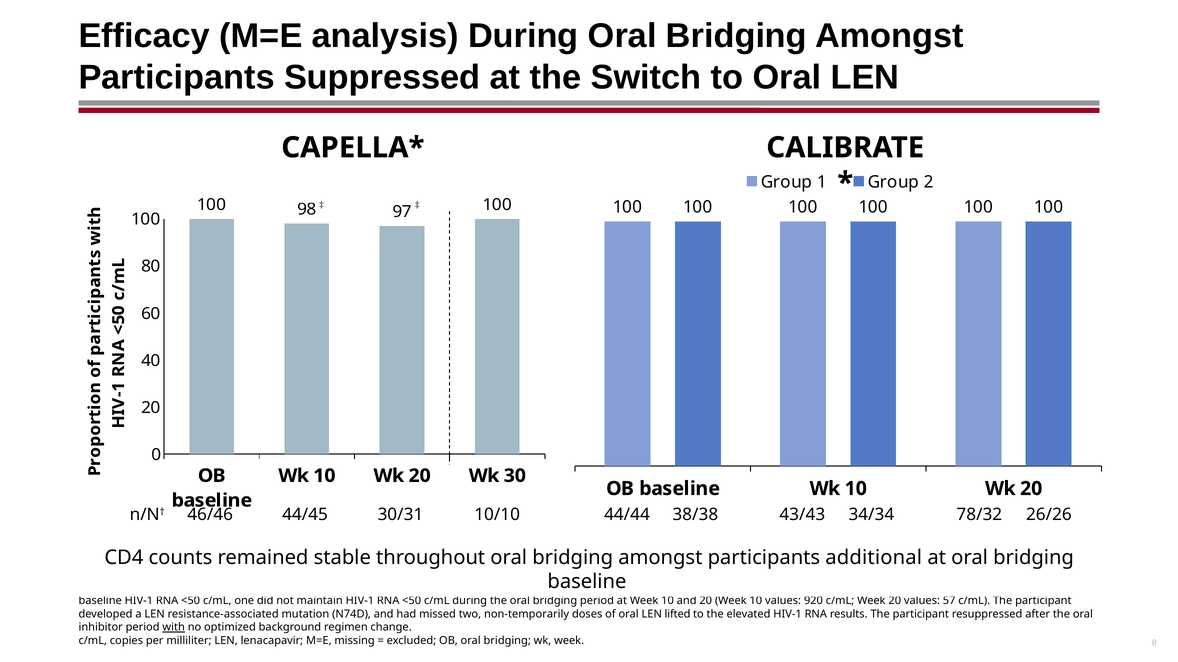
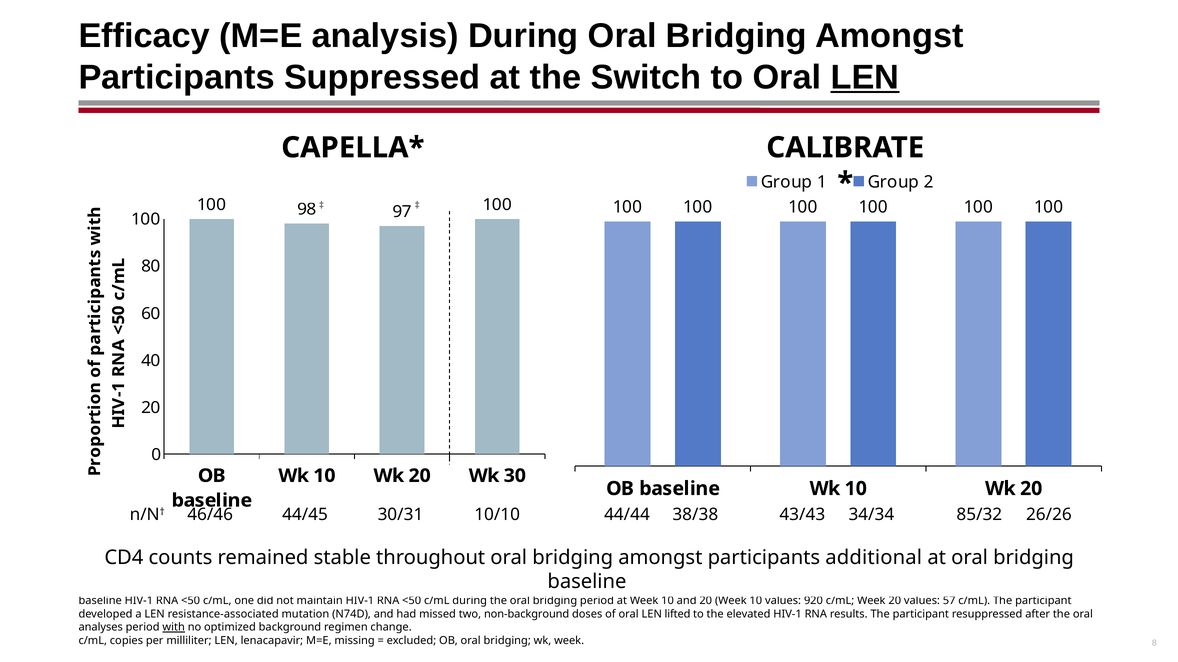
LEN at (865, 77) underline: none -> present
78/32: 78/32 -> 85/32
non-temporarily: non-temporarily -> non-background
inhibitor: inhibitor -> analyses
